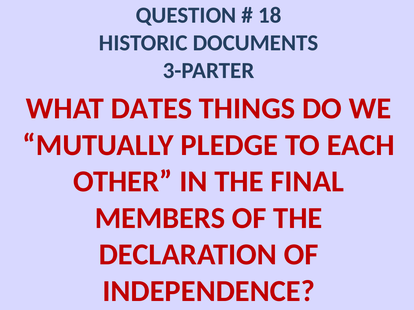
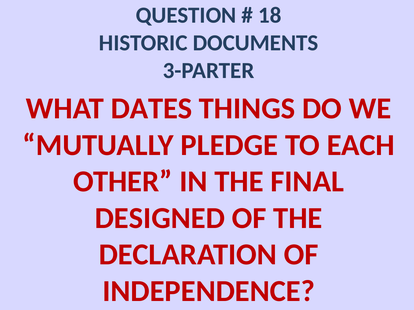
MEMBERS: MEMBERS -> DESIGNED
